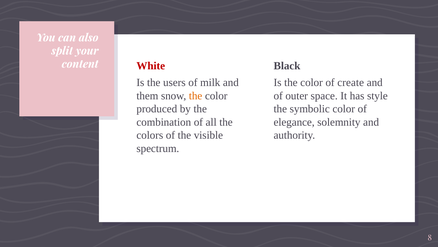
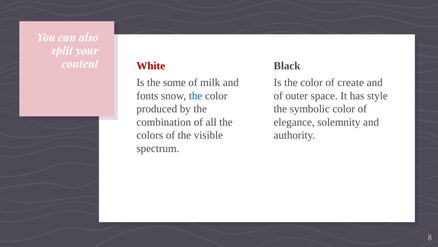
users: users -> some
them: them -> fonts
the at (196, 95) colour: orange -> blue
